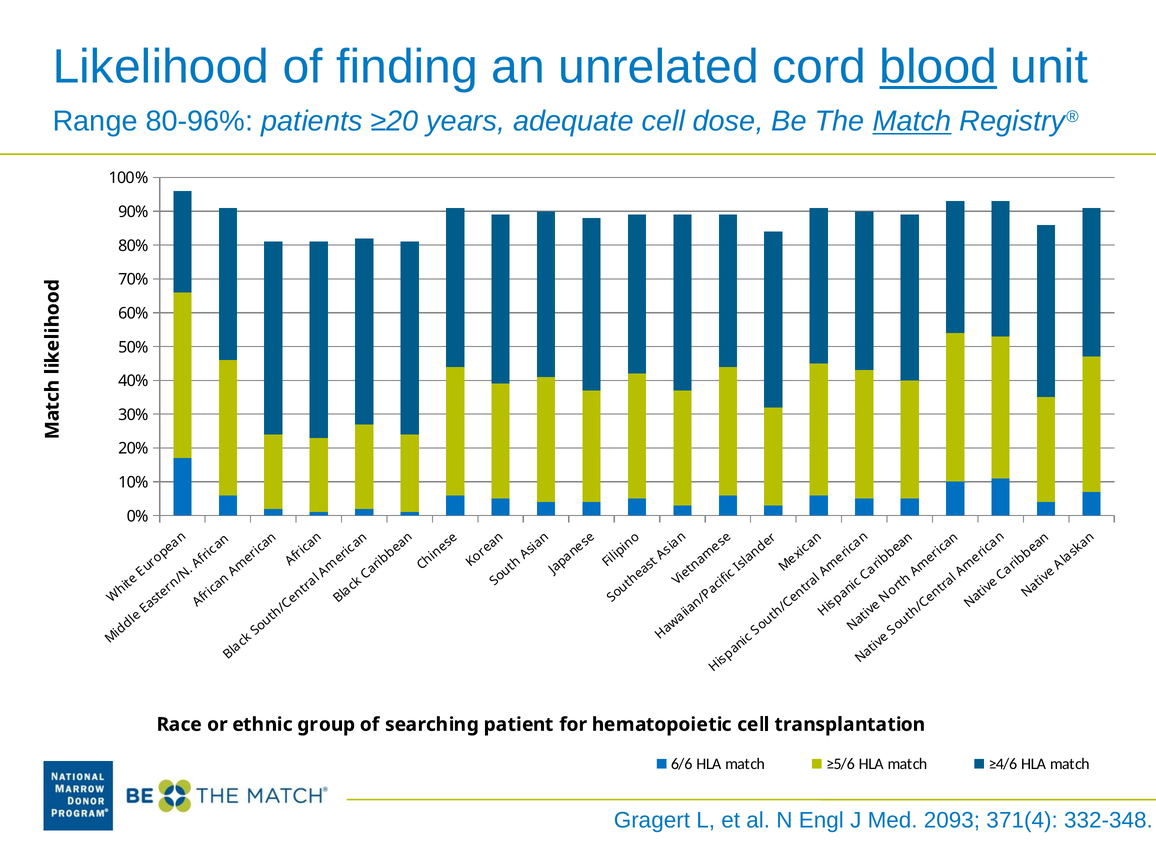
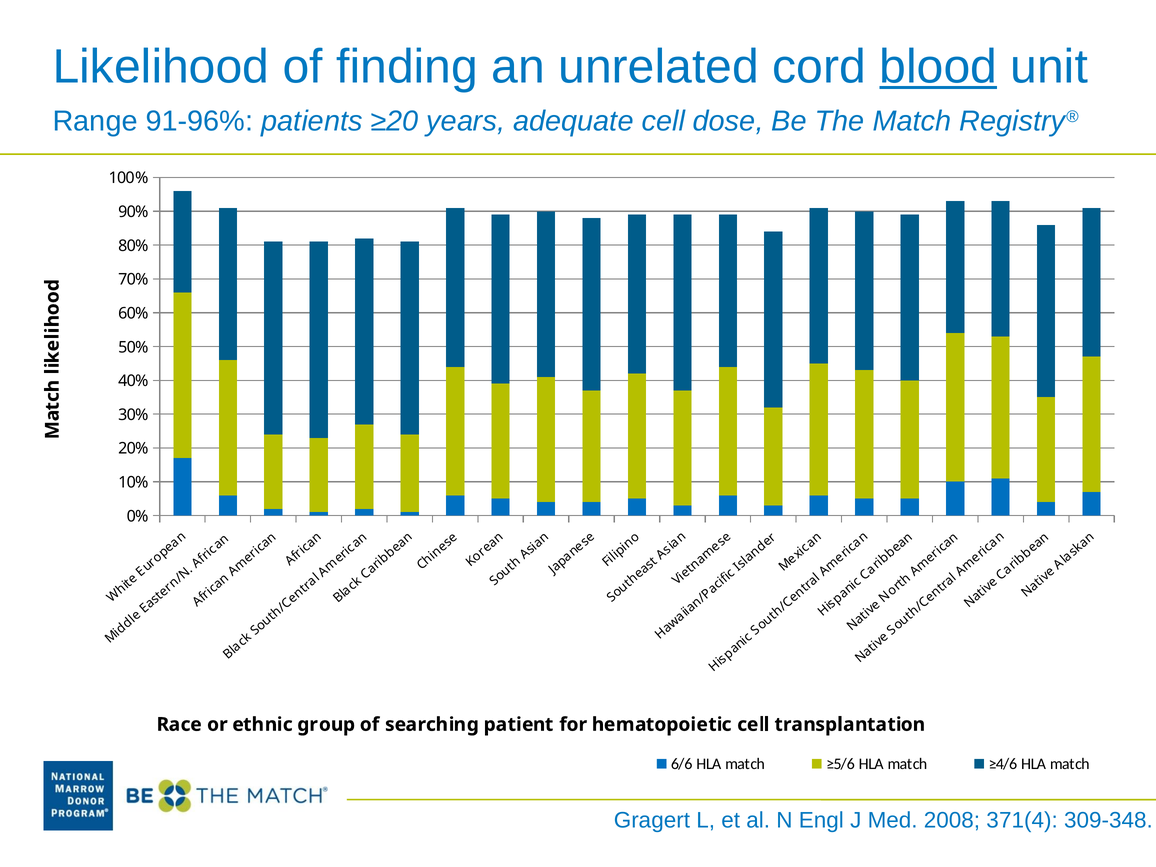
80-96%: 80-96% -> 91-96%
Match at (912, 121) underline: present -> none
2093: 2093 -> 2008
332-348: 332-348 -> 309-348
